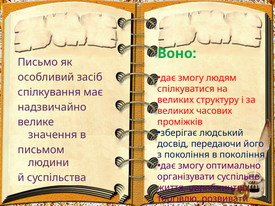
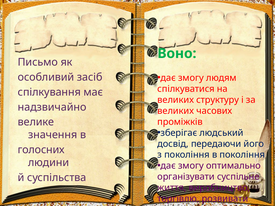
письмом: письмом -> голосних
